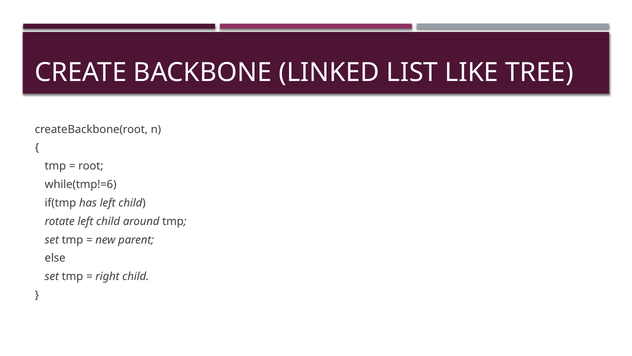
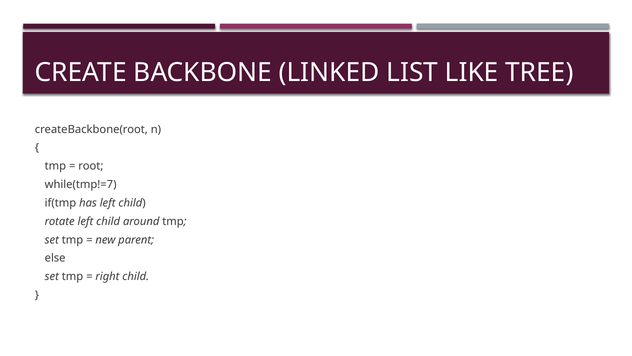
while(tmp!=6: while(tmp!=6 -> while(tmp!=7
